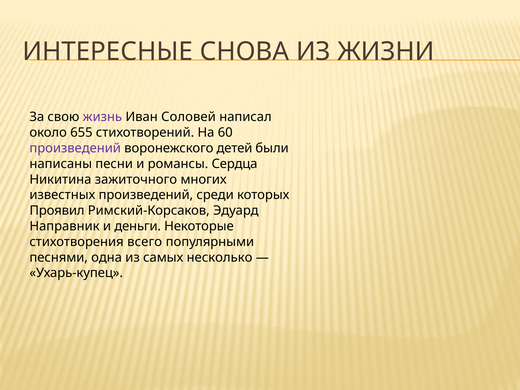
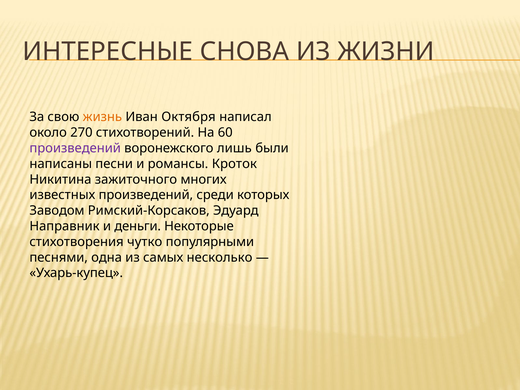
жизнь colour: purple -> orange
Соловей: Соловей -> Октября
655: 655 -> 270
детей: детей -> лишь
Сердца: Сердца -> Кроток
Проявил: Проявил -> Заводом
всего: всего -> чутко
